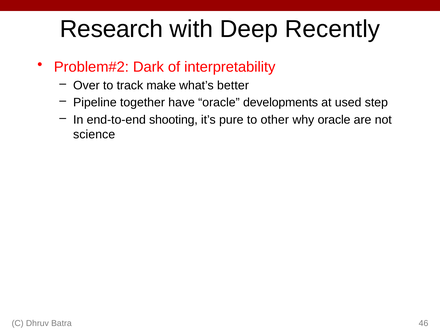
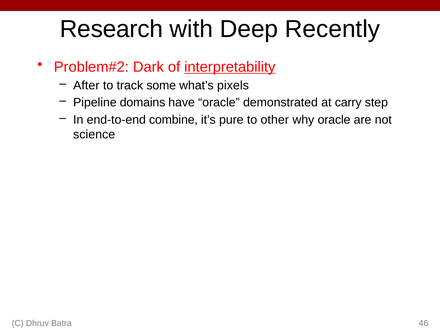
interpretability underline: none -> present
Over: Over -> After
make: make -> some
better: better -> pixels
together: together -> domains
developments: developments -> demonstrated
used: used -> carry
shooting: shooting -> combine
